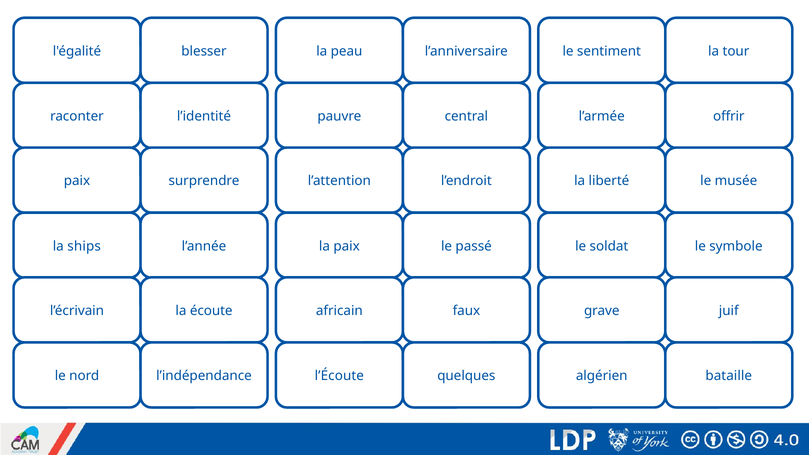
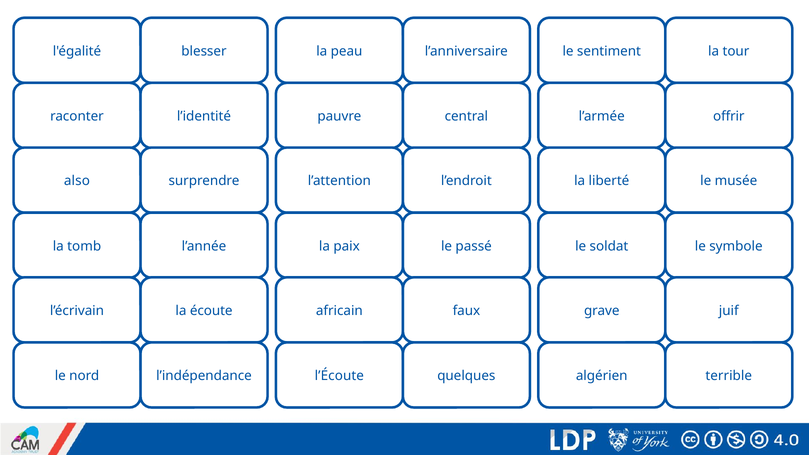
paix at (77, 181): paix -> also
ships: ships -> tomb
bataille: bataille -> terrible
